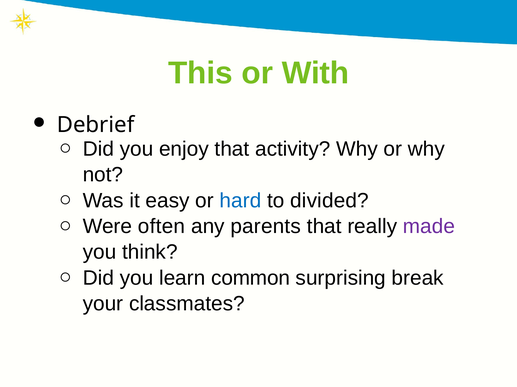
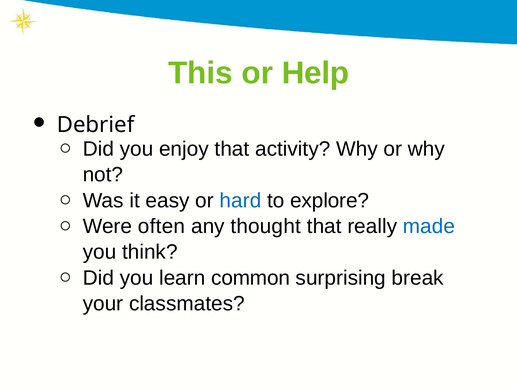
With: With -> Help
divided: divided -> explore
parents: parents -> thought
made colour: purple -> blue
